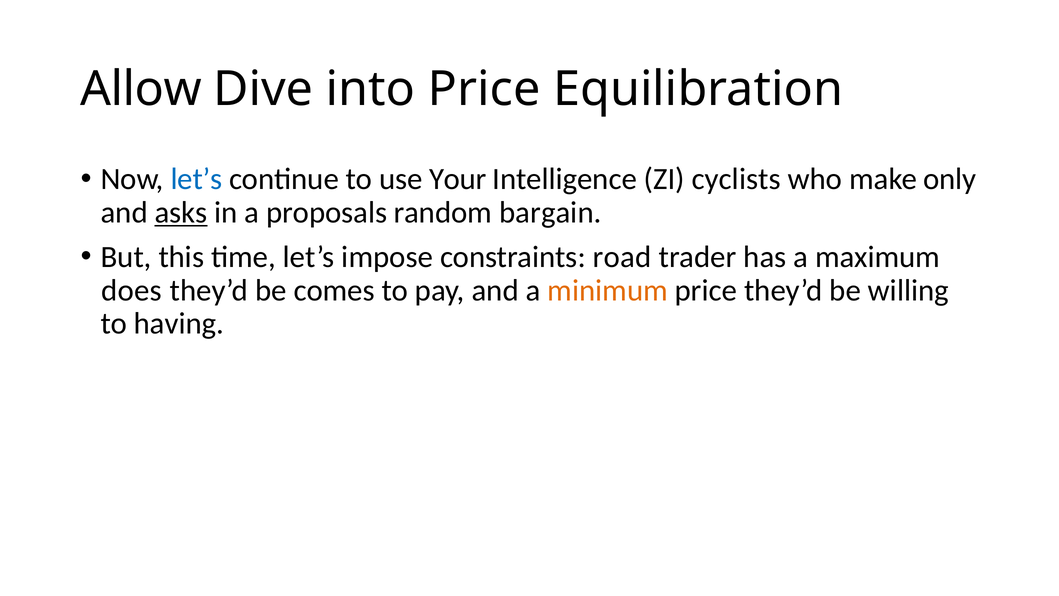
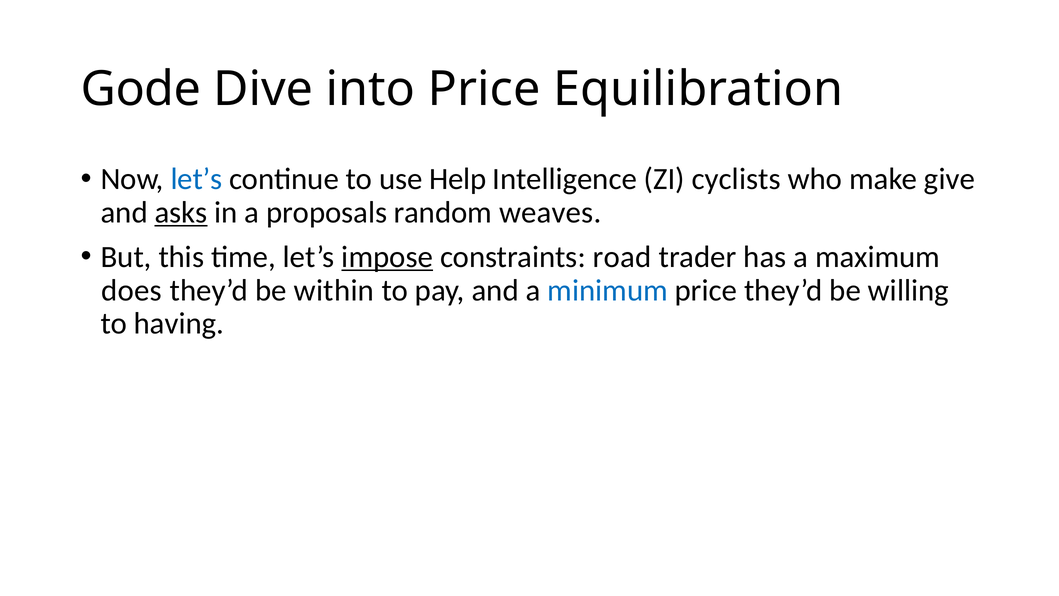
Allow: Allow -> Gode
Your: Your -> Help
only: only -> give
bargain: bargain -> weaves
impose underline: none -> present
comes: comes -> within
minimum colour: orange -> blue
